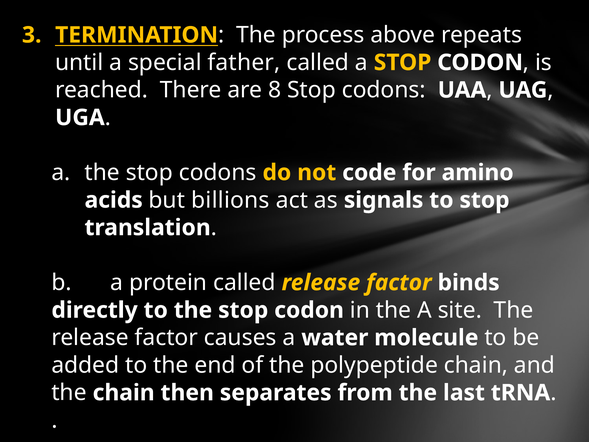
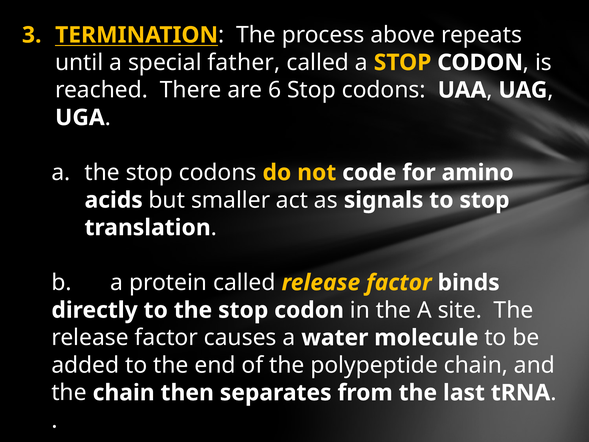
8: 8 -> 6
billions: billions -> smaller
